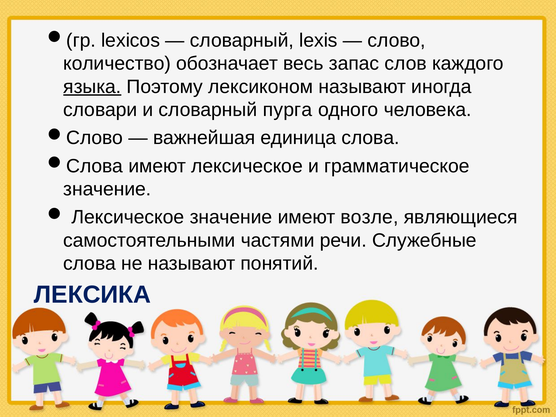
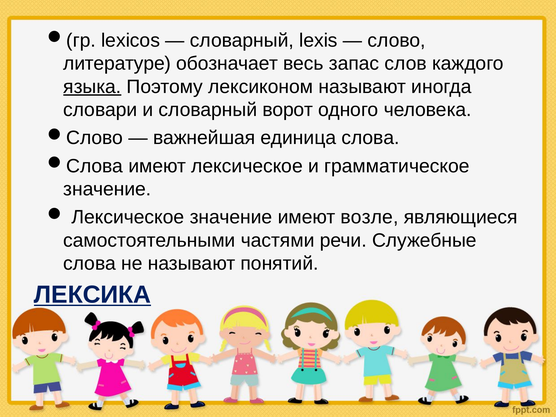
количество: количество -> литературе
пурга: пурга -> ворот
ЛЕКСИКА underline: none -> present
